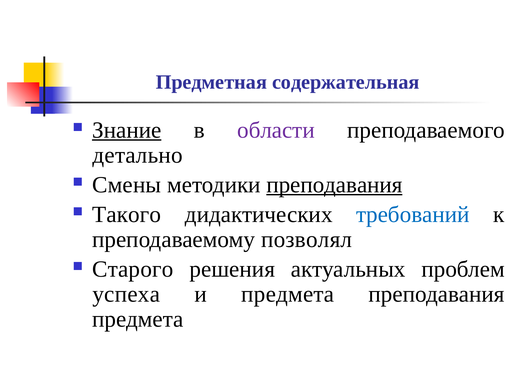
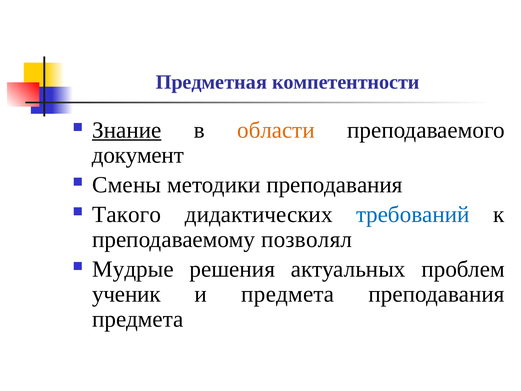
содержательная: содержательная -> компетентности
области colour: purple -> orange
детально: детально -> документ
преподавания at (334, 185) underline: present -> none
Старого: Старого -> Мудрые
успеха: успеха -> ученик
